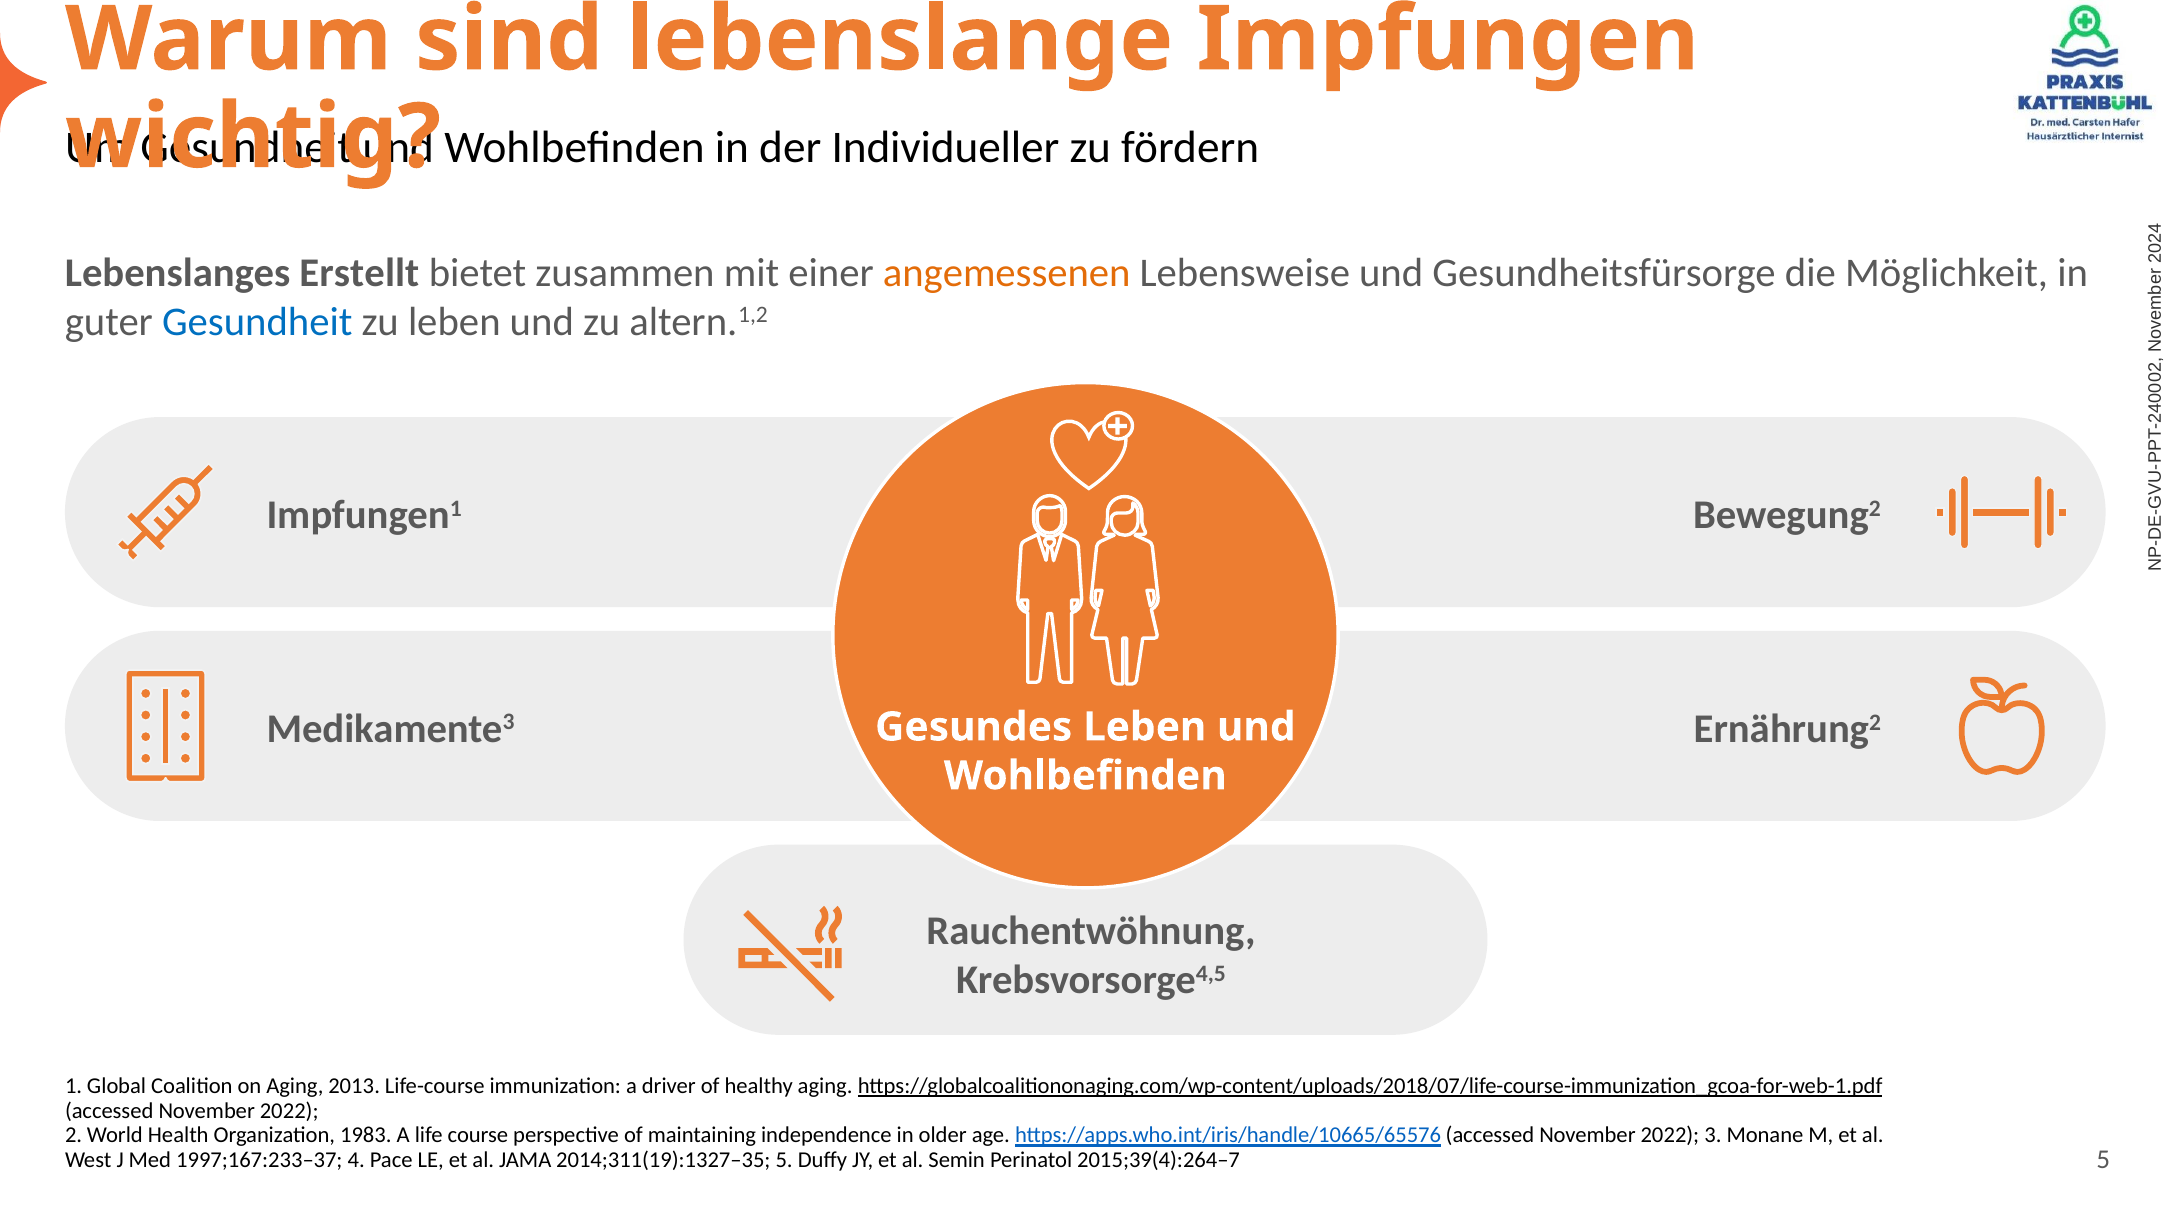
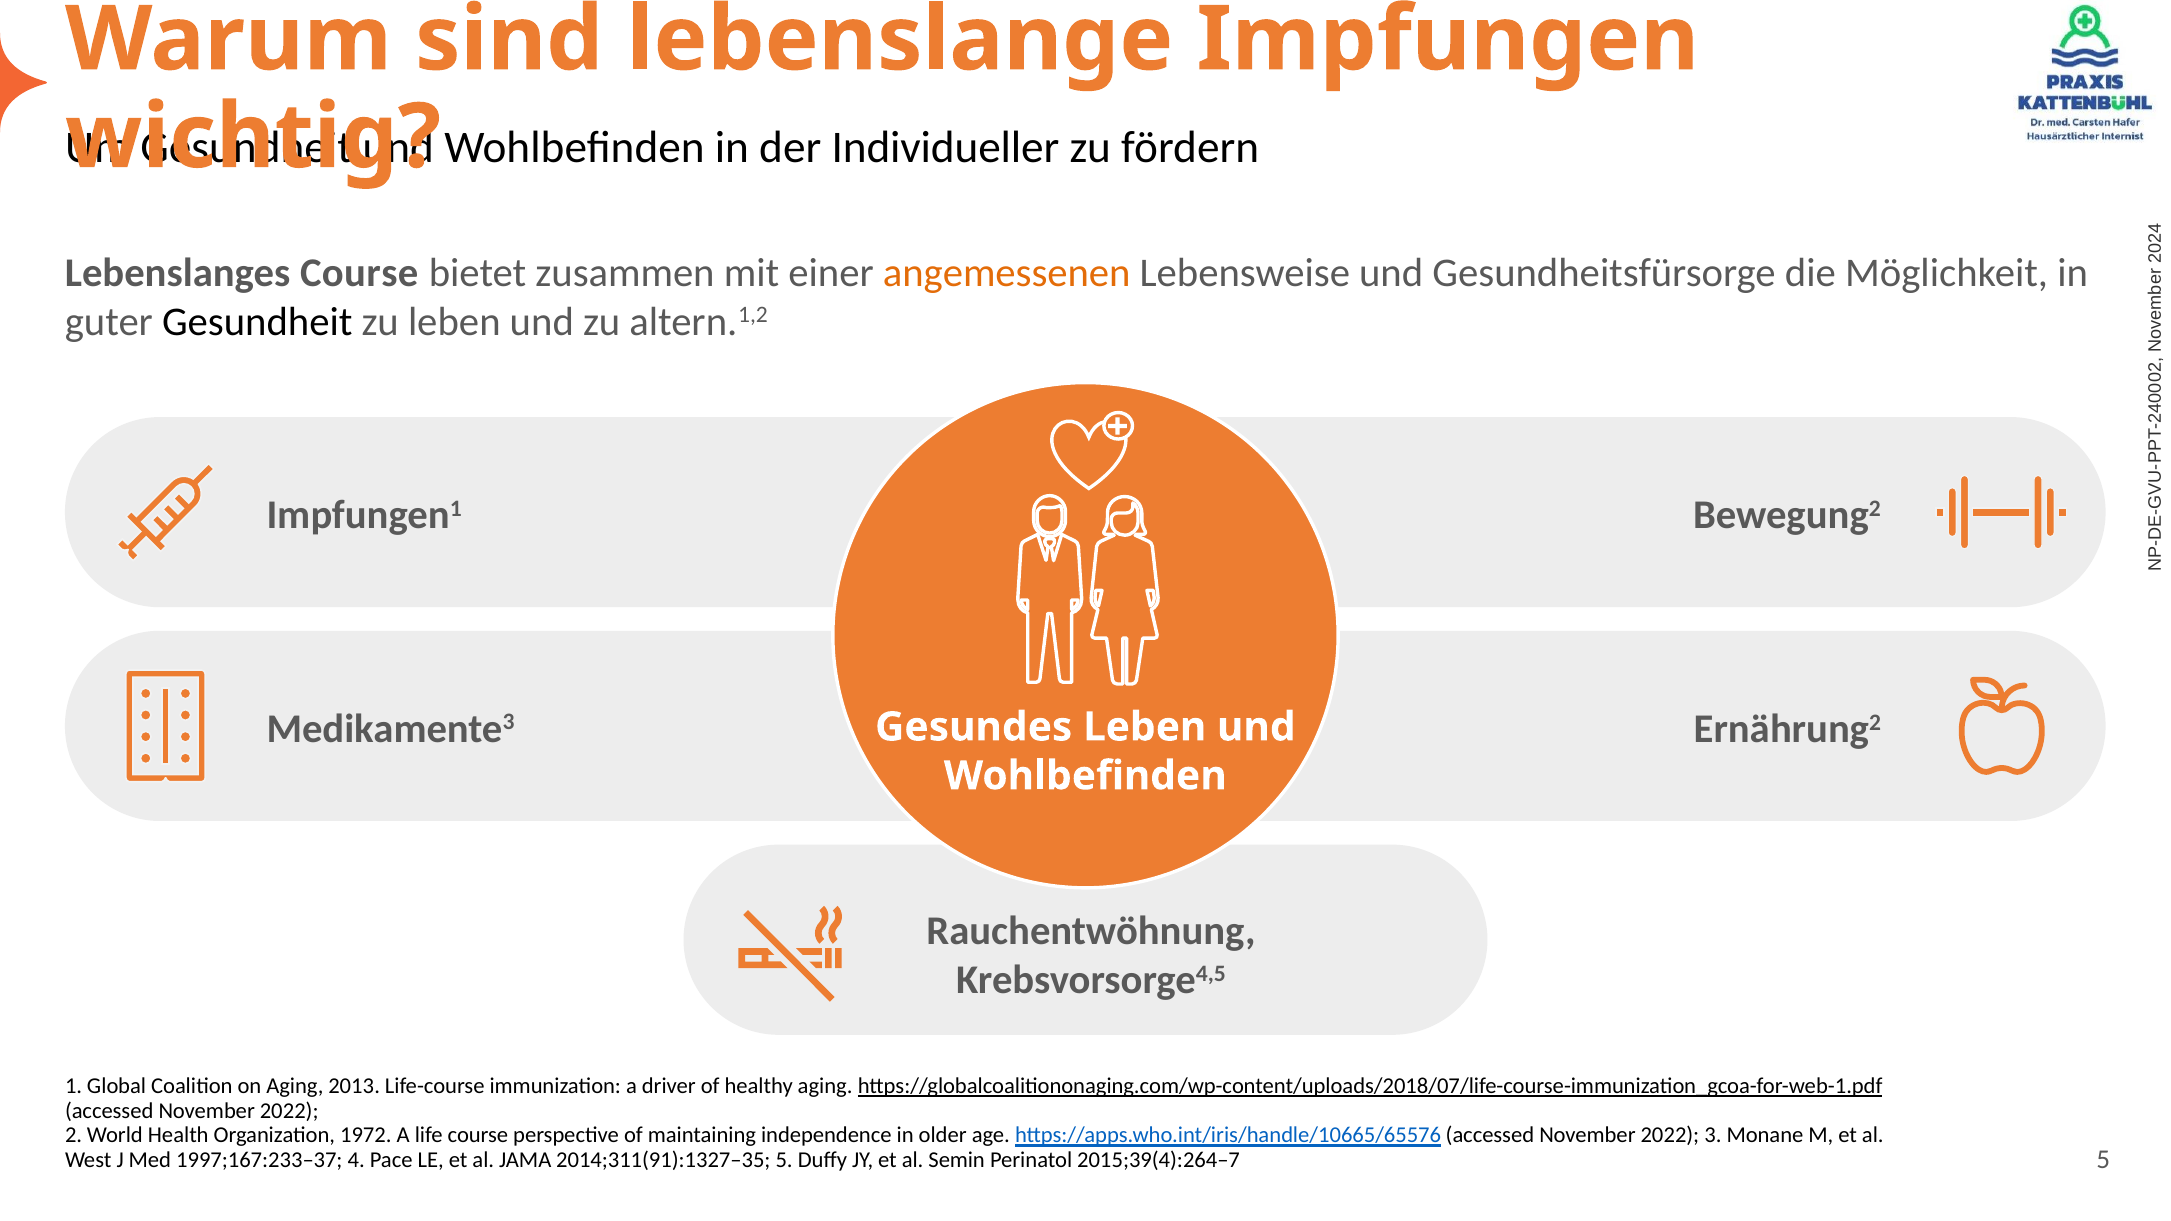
Lebenslanges Erstellt: Erstellt -> Course
Gesundheit at (257, 322) colour: blue -> black
1983: 1983 -> 1972
2014;311(19):1327–35: 2014;311(19):1327–35 -> 2014;311(91):1327–35
